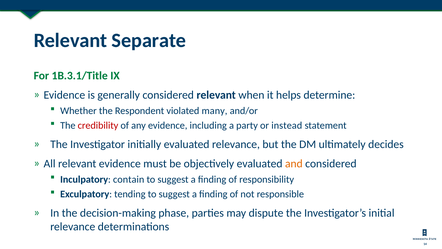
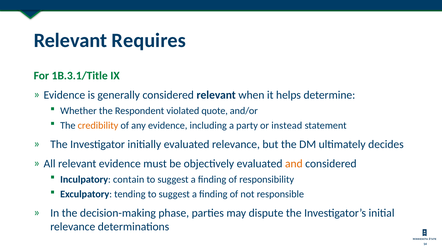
Separate: Separate -> Requires
many: many -> quote
credibility colour: red -> orange
